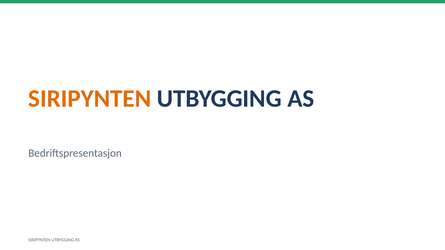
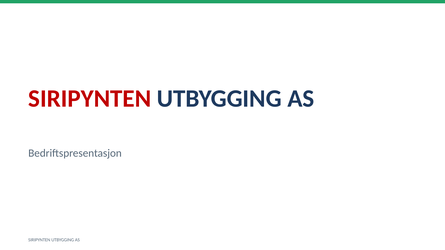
SIRIPYNTEN at (90, 99) colour: orange -> red
